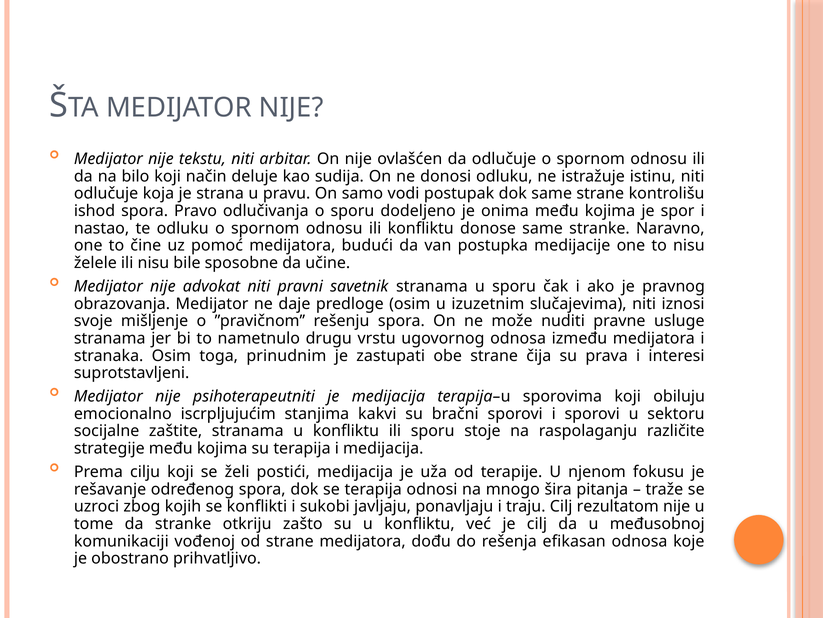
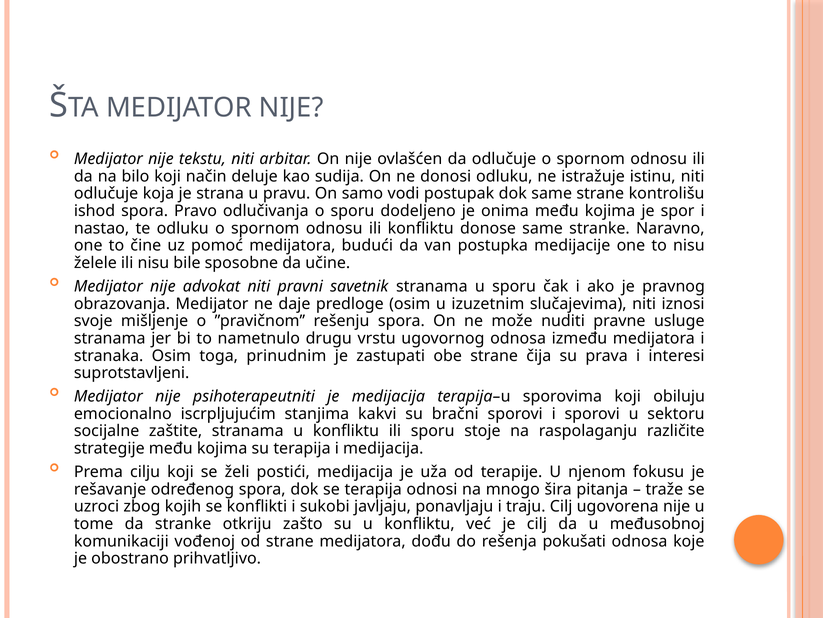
rezultatom: rezultatom -> ugovorena
efikasan: efikasan -> pokušati
